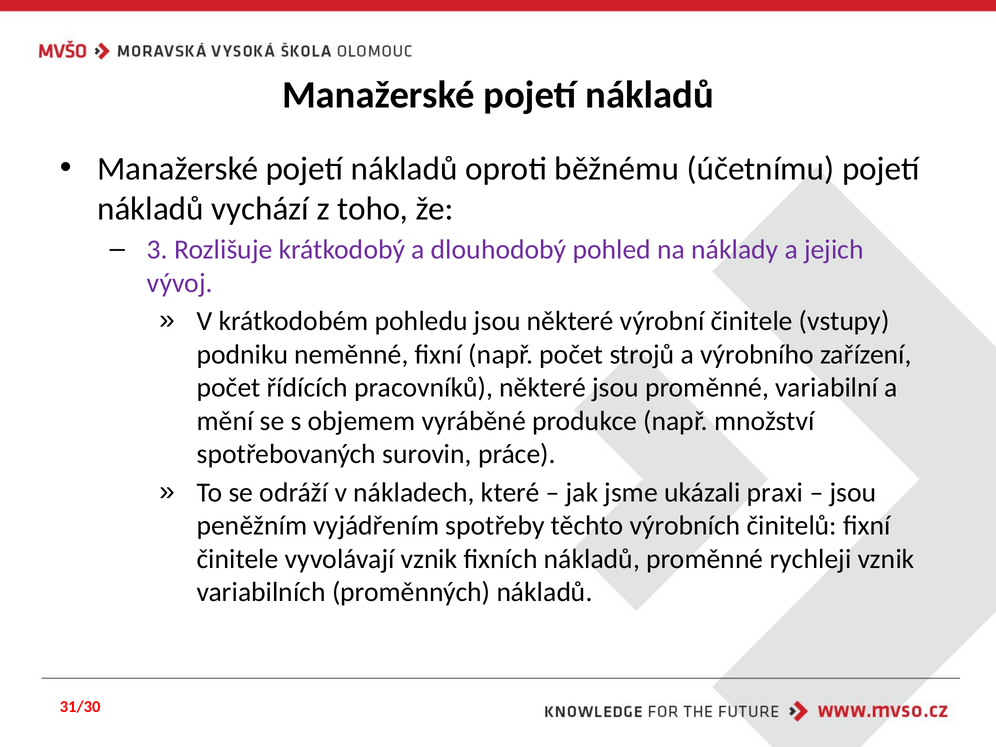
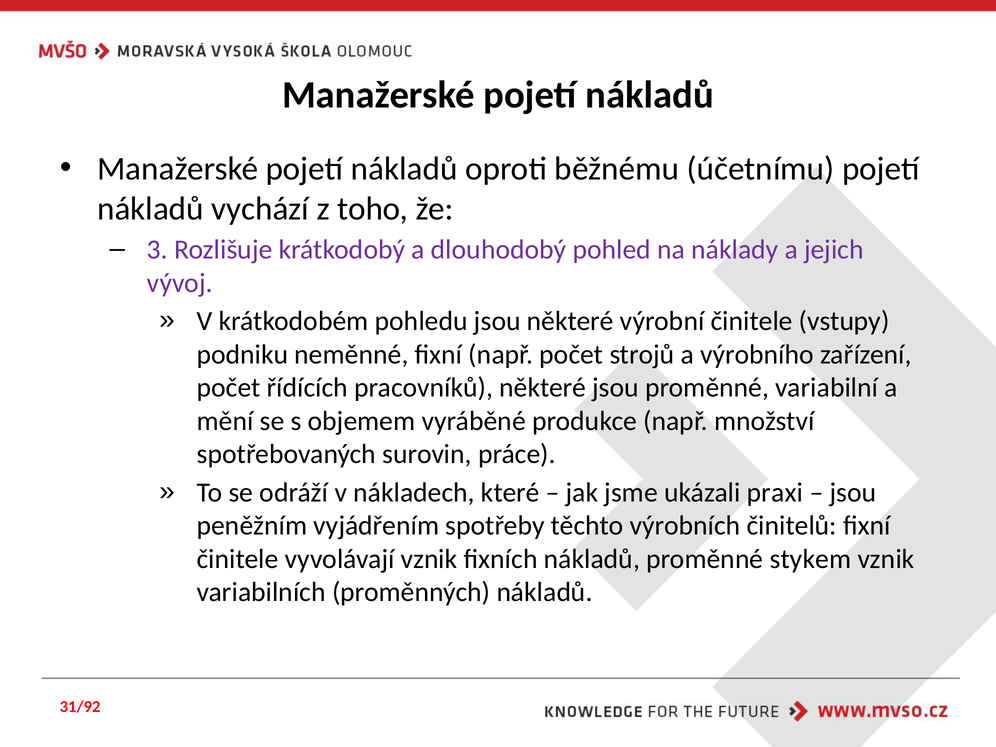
rychleji: rychleji -> stykem
31/30: 31/30 -> 31/92
